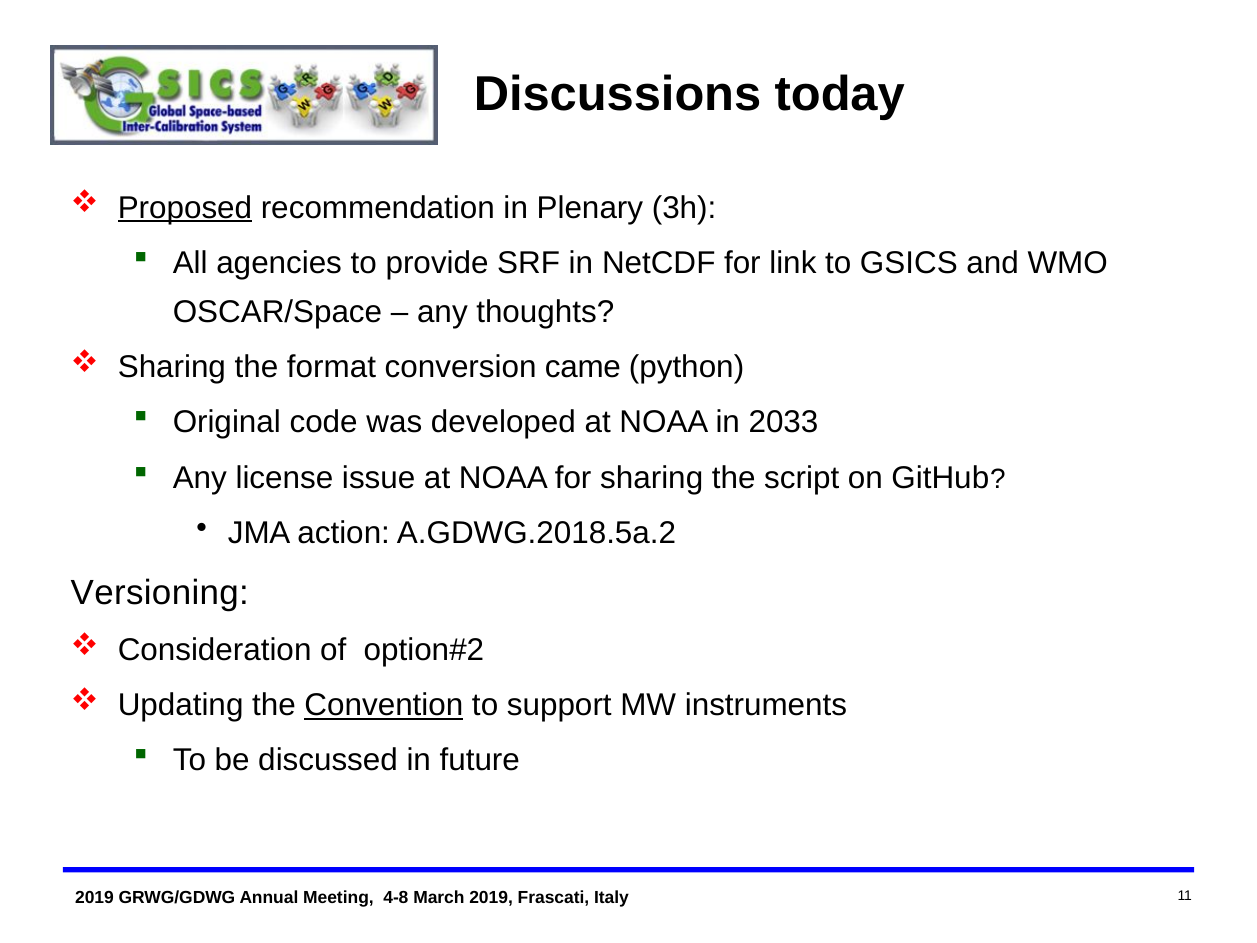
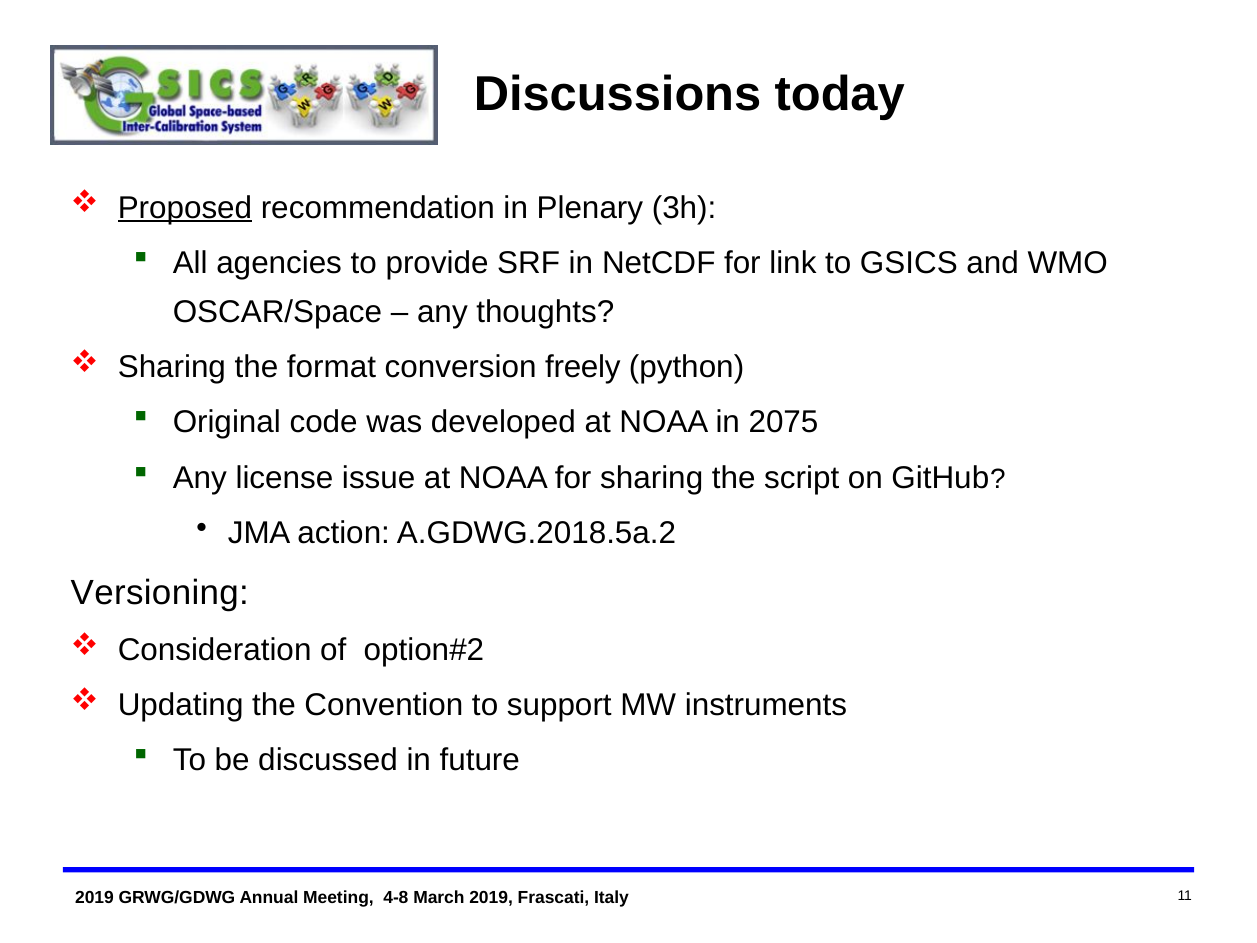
came: came -> freely
2033: 2033 -> 2075
Convention underline: present -> none
